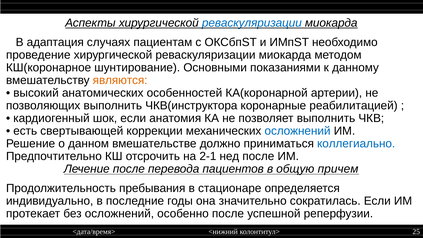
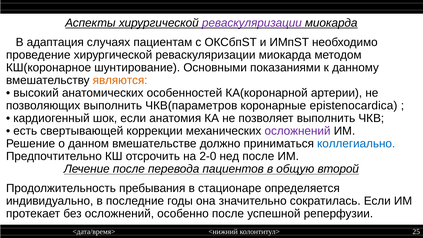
реваскуляризации at (252, 23) colour: blue -> purple
ЧКВ(инструктора: ЧКВ(инструктора -> ЧКВ(параметров
реабилитацией: реабилитацией -> epistenocardica
осложнений at (297, 131) colour: blue -> purple
2-1: 2-1 -> 2-0
причем: причем -> второй
